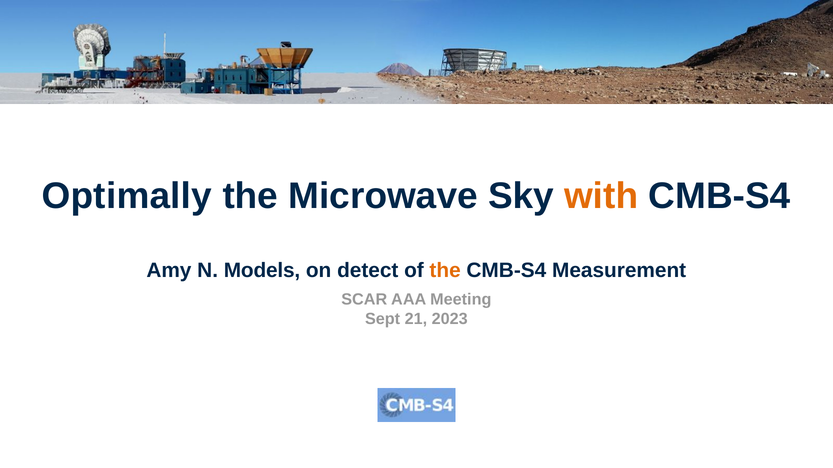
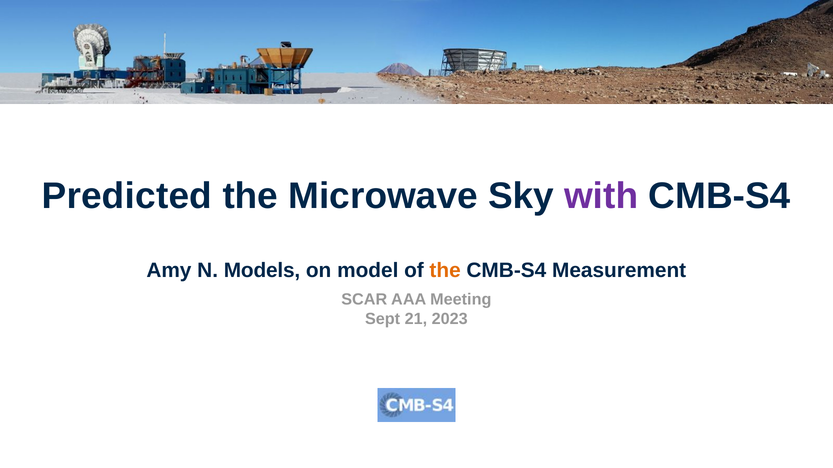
Optimally: Optimally -> Predicted
with colour: orange -> purple
detect: detect -> model
